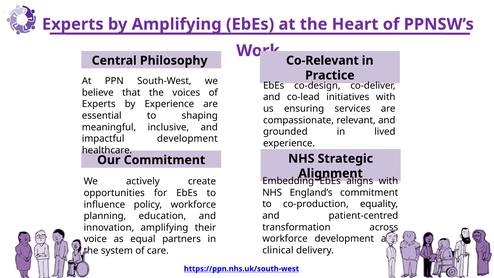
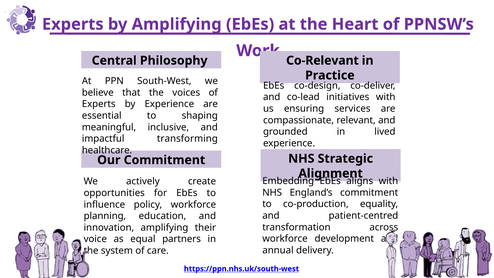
impactful development: development -> transforming
clinical: clinical -> annual
